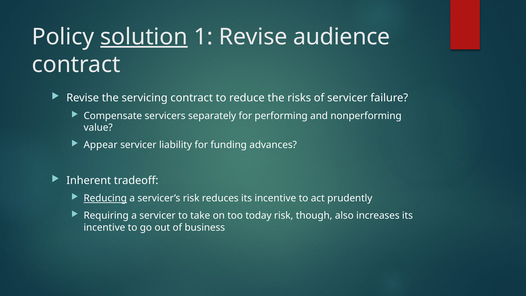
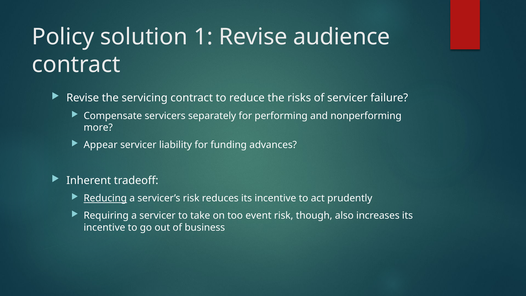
solution underline: present -> none
value: value -> more
today: today -> event
